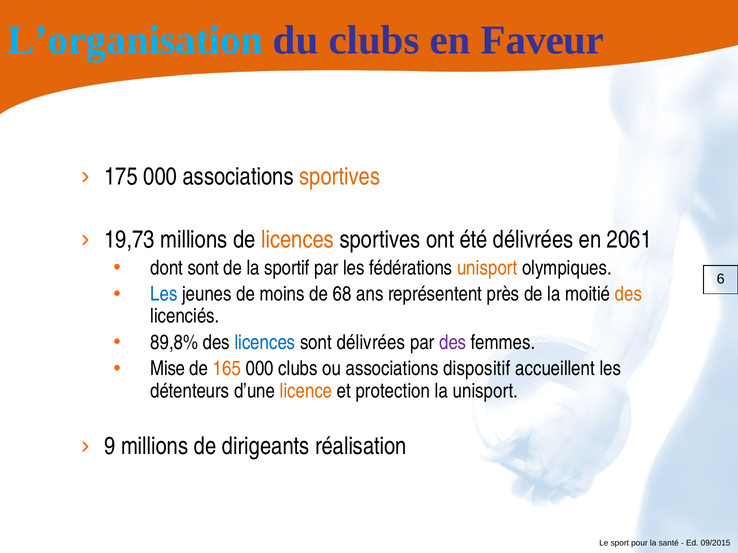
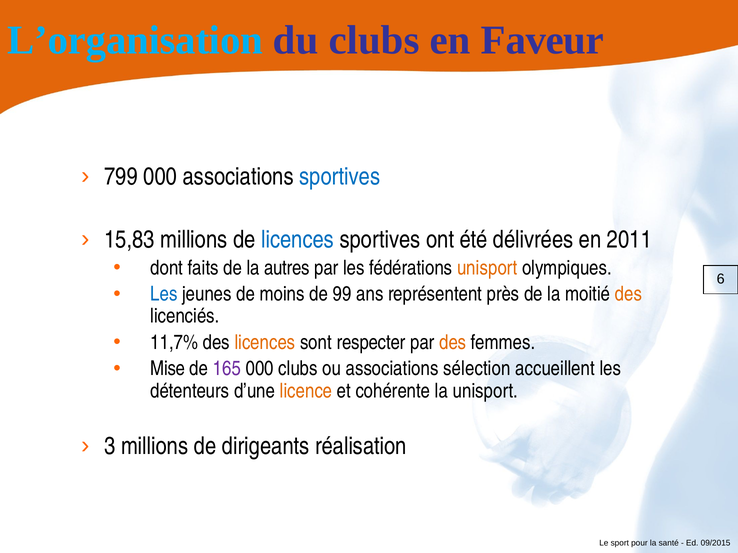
175: 175 -> 799
sportives at (340, 177) colour: orange -> blue
19,73: 19,73 -> 15,83
licences at (298, 240) colour: orange -> blue
2061: 2061 -> 2011
dont sont: sont -> faits
sportif: sportif -> autres
68: 68 -> 99
89,8%: 89,8% -> 11,7%
licences at (265, 343) colour: blue -> orange
sont délivrées: délivrées -> respecter
des at (453, 343) colour: purple -> orange
165 colour: orange -> purple
dispositif: dispositif -> sélection
protection: protection -> cohérente
9: 9 -> 3
